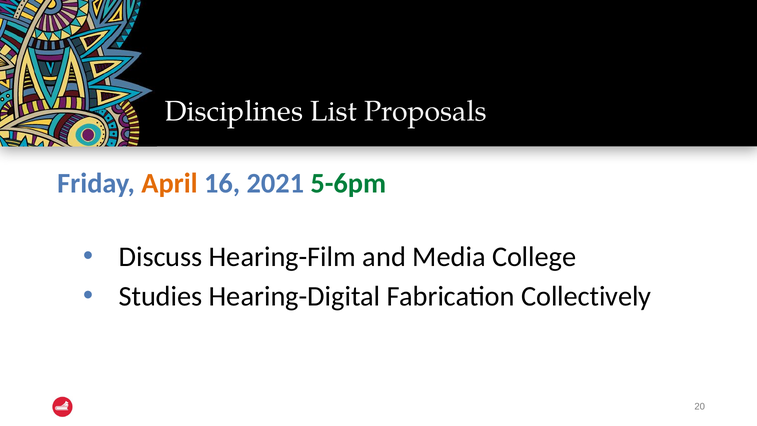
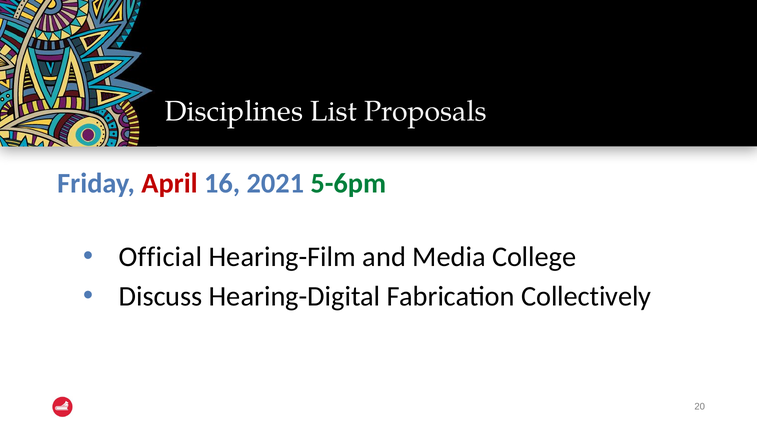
April colour: orange -> red
Discuss: Discuss -> Official
Studies: Studies -> Discuss
